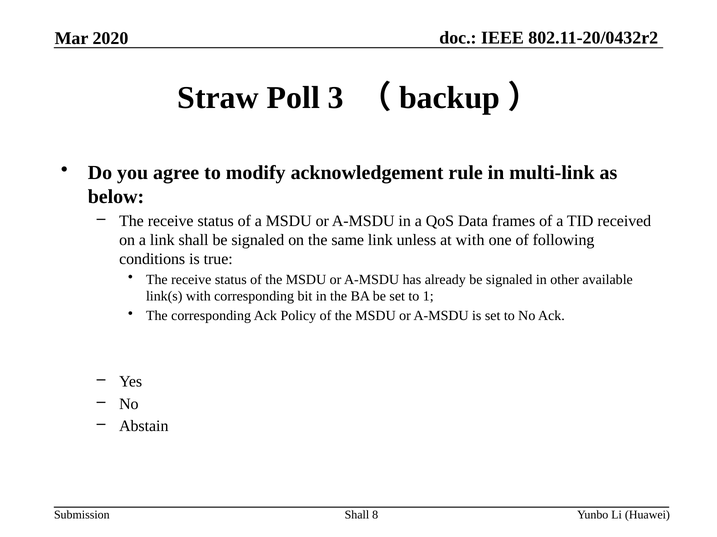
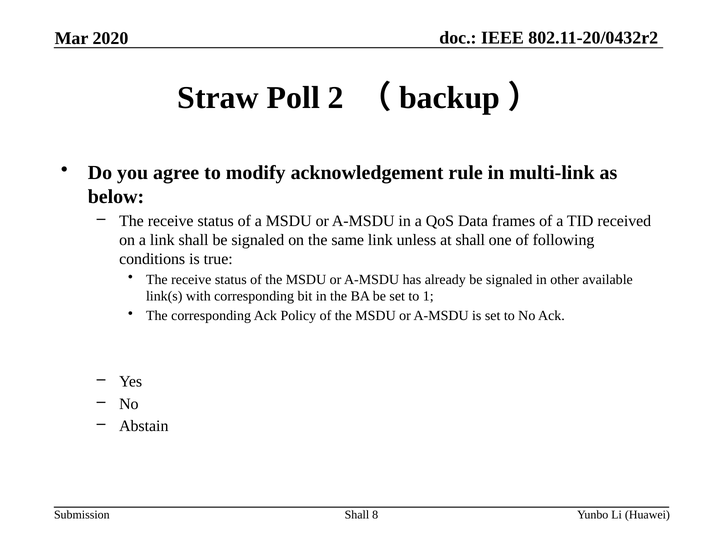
3: 3 -> 2
at with: with -> shall
